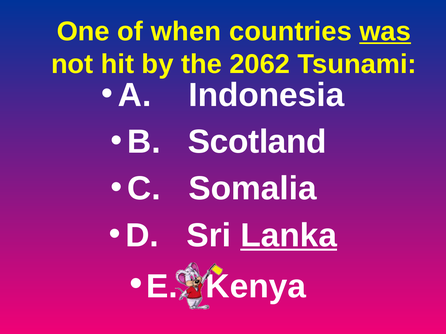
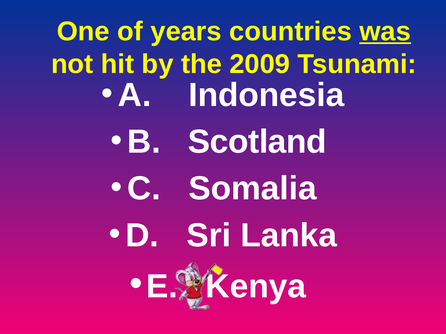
when: when -> years
2062: 2062 -> 2009
Lanka underline: present -> none
